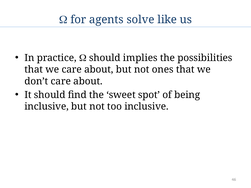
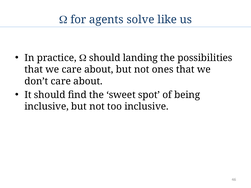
implies: implies -> landing
